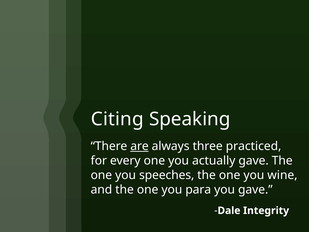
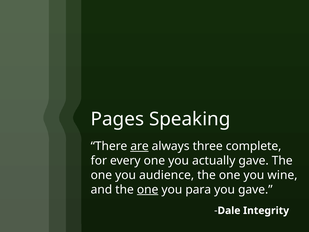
Citing: Citing -> Pages
practiced: practiced -> complete
speeches: speeches -> audience
one at (148, 189) underline: none -> present
